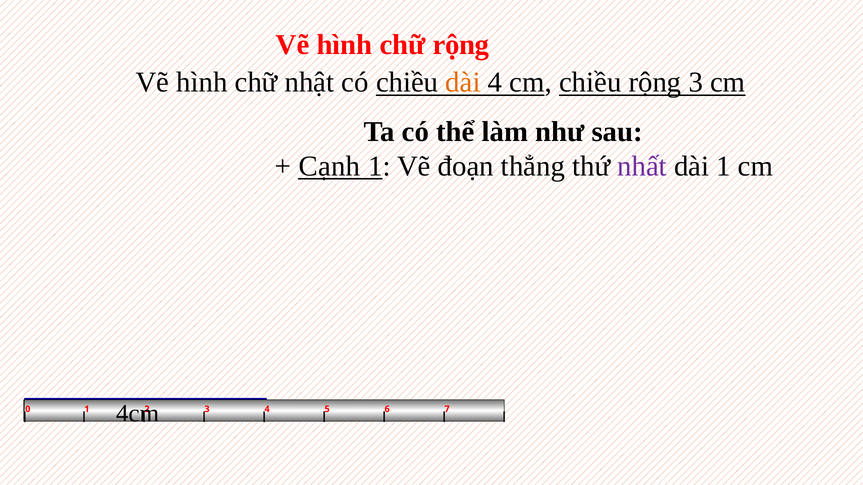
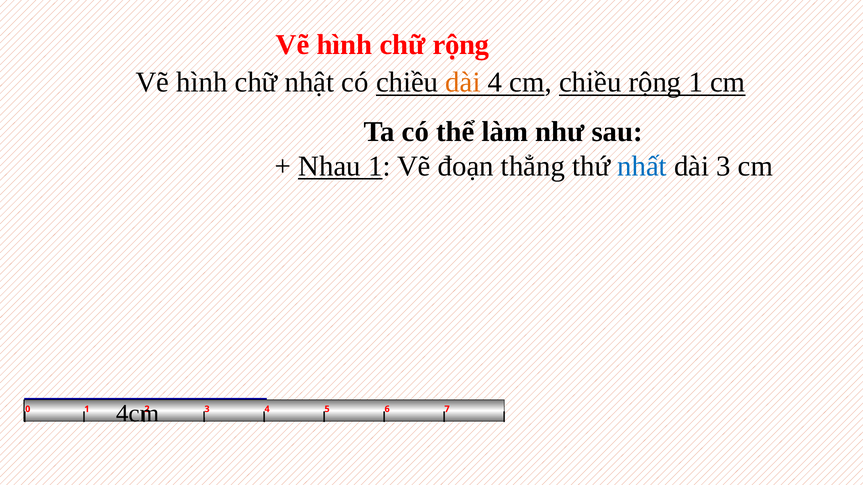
rộng 3: 3 -> 1
Cạnh: Cạnh -> Nhau
nhất colour: purple -> blue
dài 1: 1 -> 3
